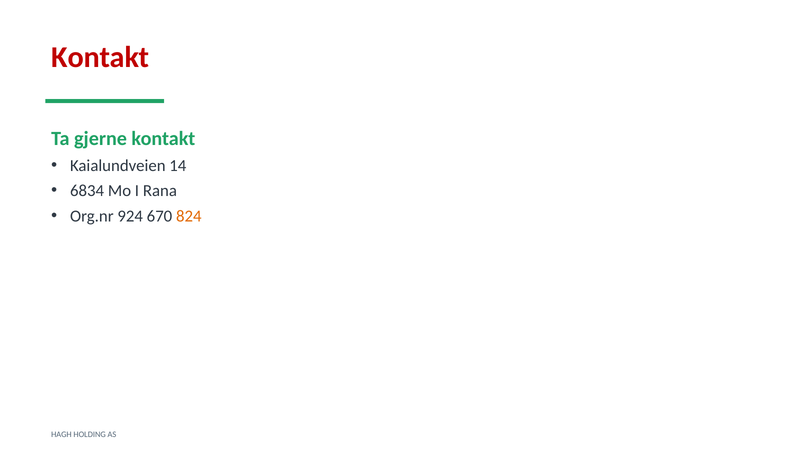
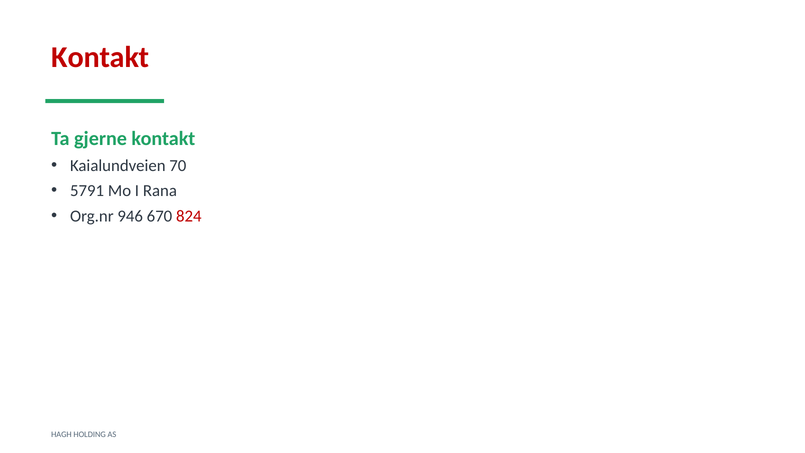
14: 14 -> 70
6834: 6834 -> 5791
924: 924 -> 946
824 colour: orange -> red
